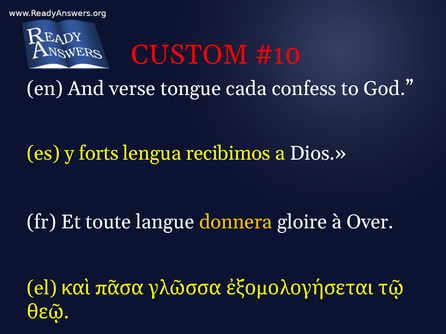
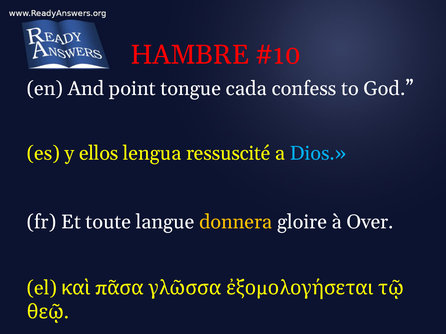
CUSTOM: CUSTOM -> HAMBRE
verse: verse -> point
forts: forts -> ellos
recibimos: recibimos -> ressuscité
Dios colour: white -> light blue
